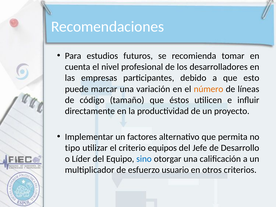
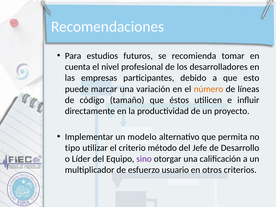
factores: factores -> modelo
equipos: equipos -> método
sino colour: blue -> purple
